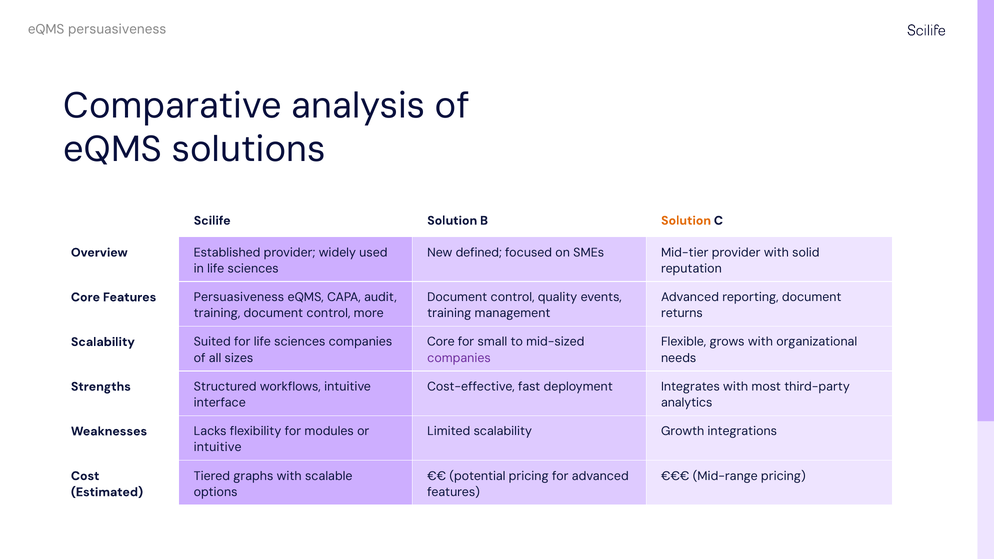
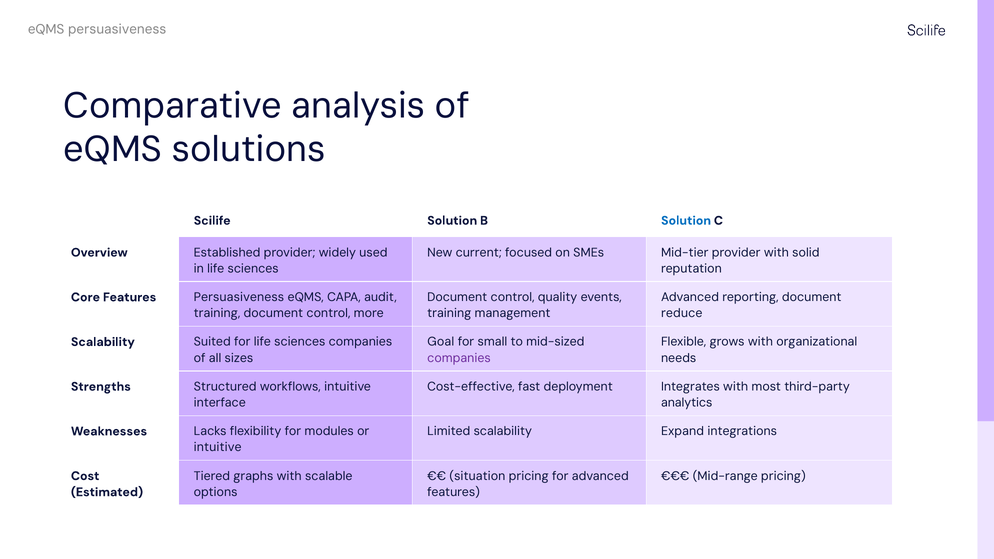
Solution at (686, 221) colour: orange -> blue
defined: defined -> current
returns: returns -> reduce
Core at (441, 342): Core -> Goal
Growth: Growth -> Expand
potential: potential -> situation
